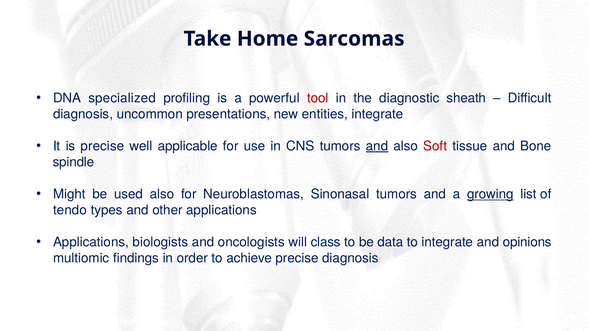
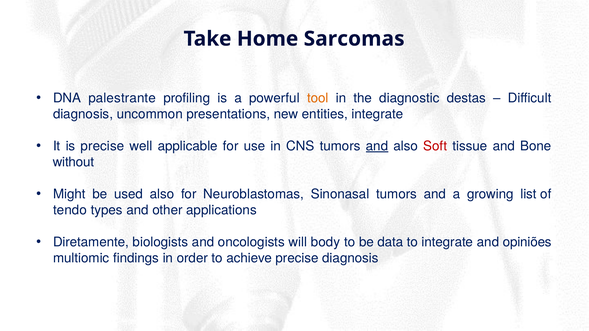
specialized: specialized -> palestrante
tool colour: red -> orange
sheath: sheath -> destas
spindle: spindle -> without
growing underline: present -> none
Applications at (91, 242): Applications -> Diretamente
class: class -> body
opinions: opinions -> opiniões
